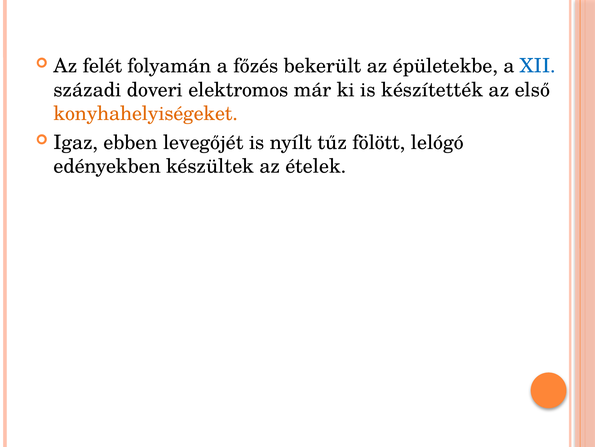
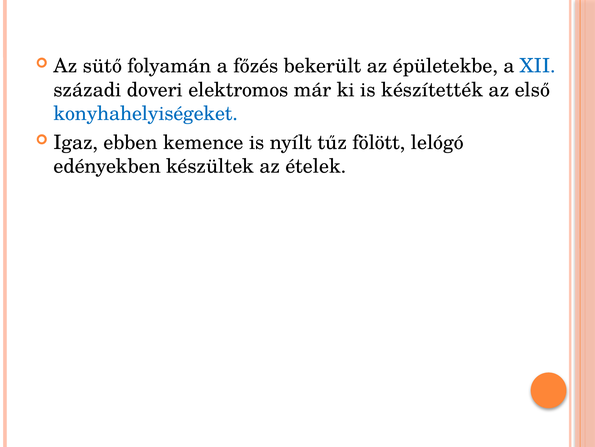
felét: felét -> sütő
konyhahelyiségeket colour: orange -> blue
levegőjét: levegőjét -> kemence
